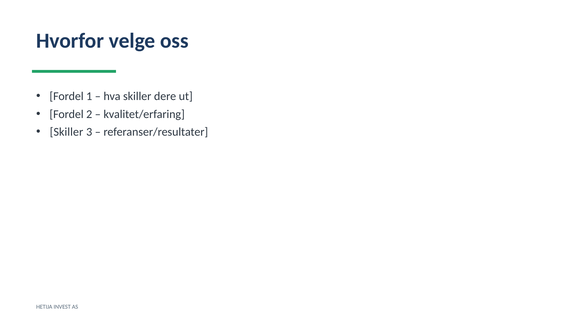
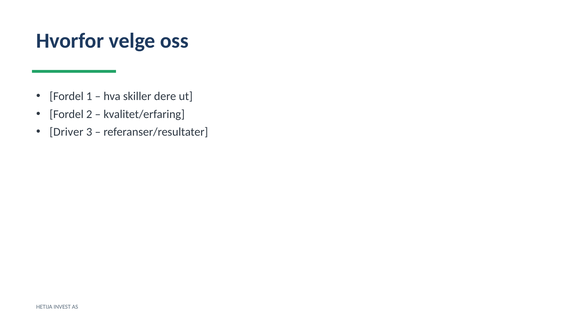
Skiller at (66, 132): Skiller -> Driver
